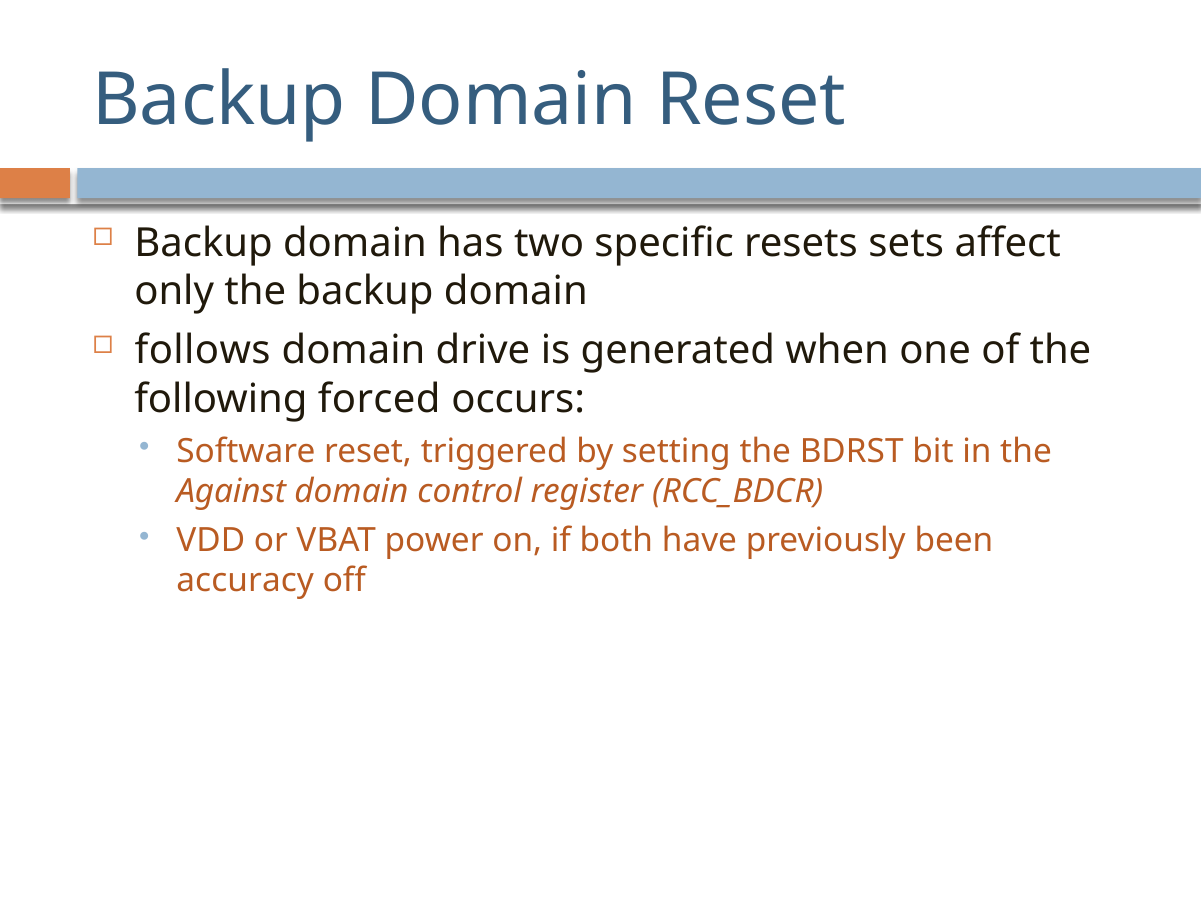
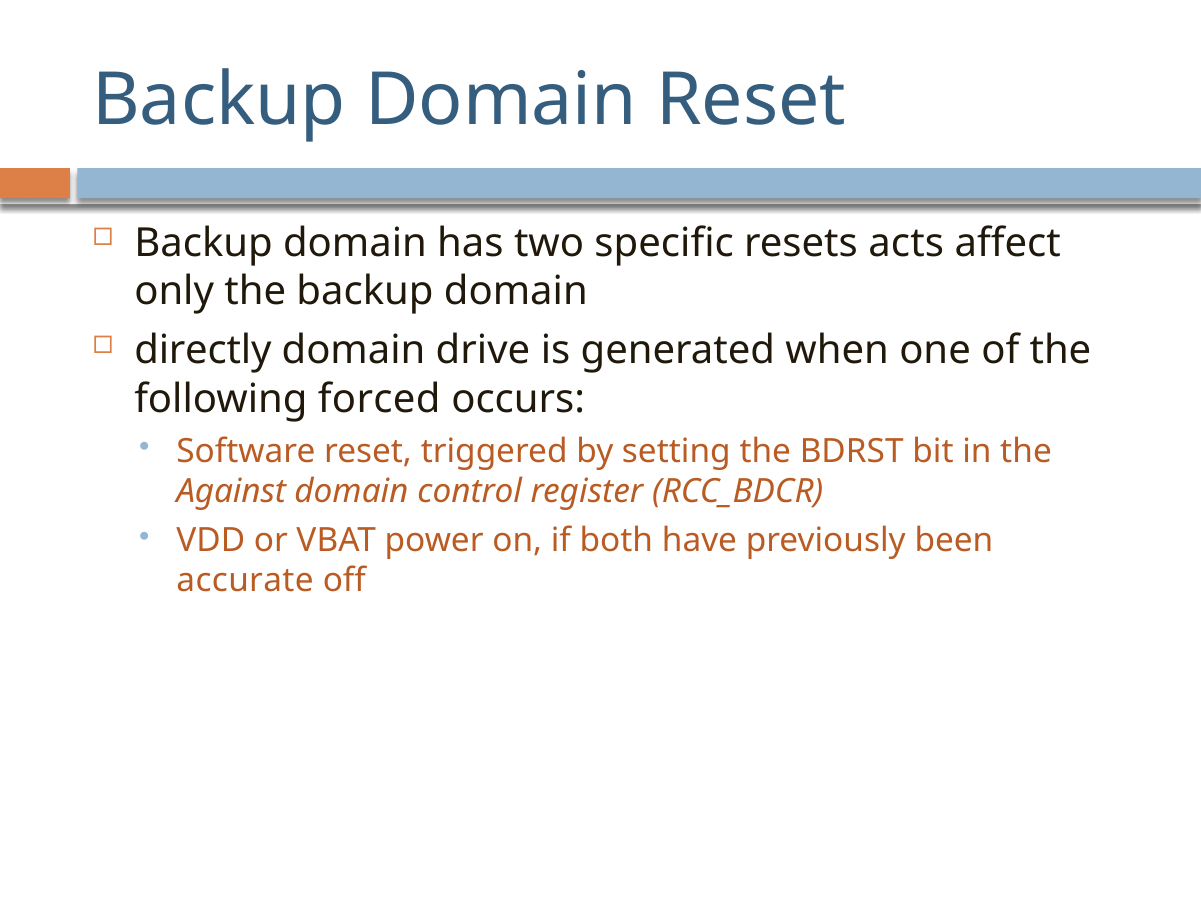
sets: sets -> acts
follows: follows -> directly
accuracy: accuracy -> accurate
